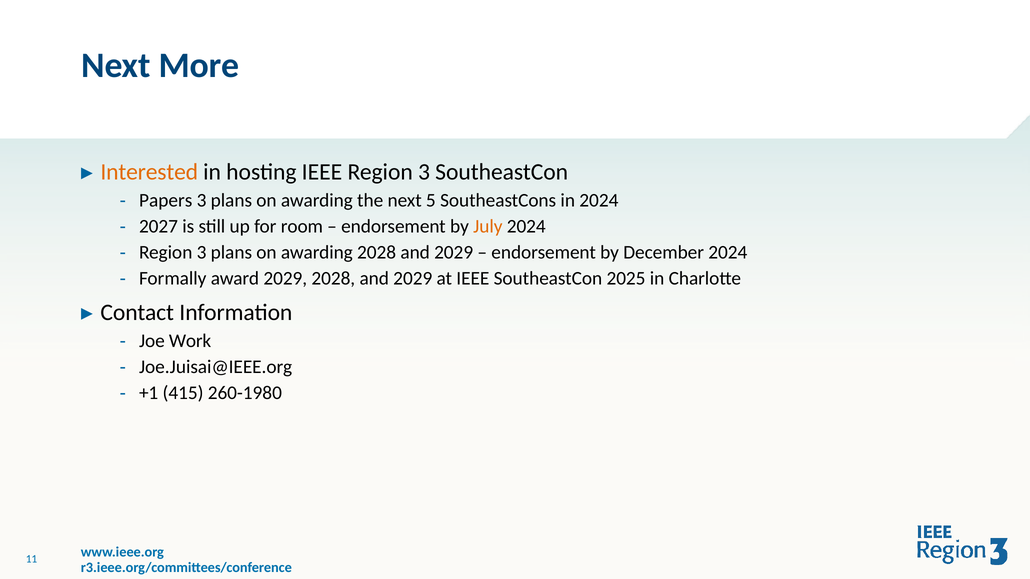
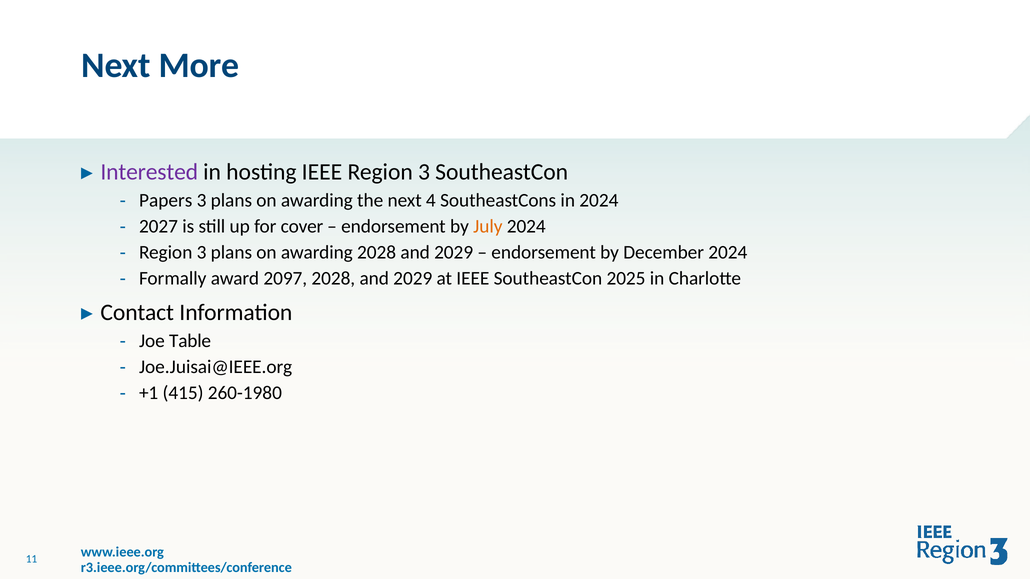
Interested colour: orange -> purple
5: 5 -> 4
room: room -> cover
award 2029: 2029 -> 2097
Work: Work -> Table
